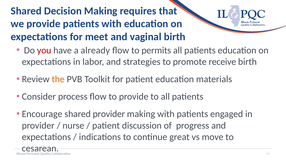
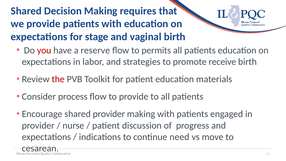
meet: meet -> stage
already: already -> reserve
the colour: orange -> red
great: great -> need
